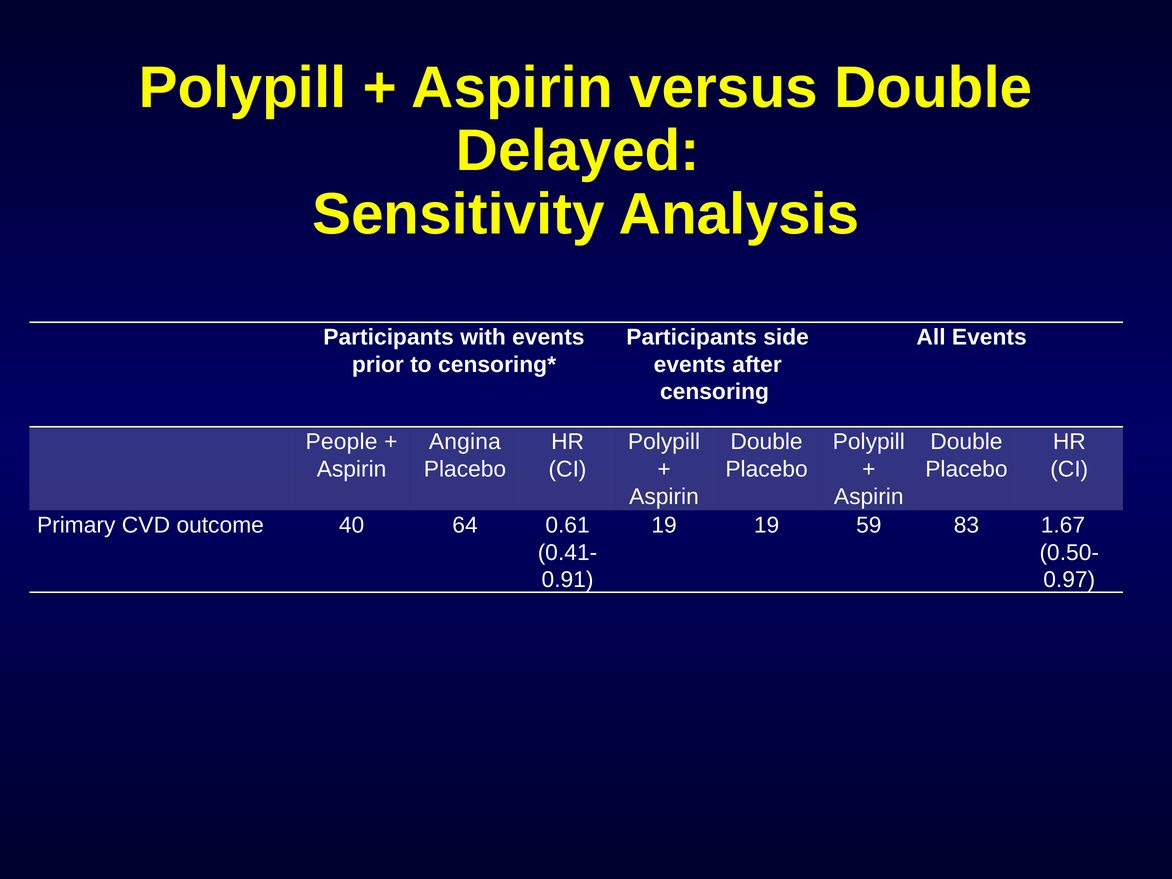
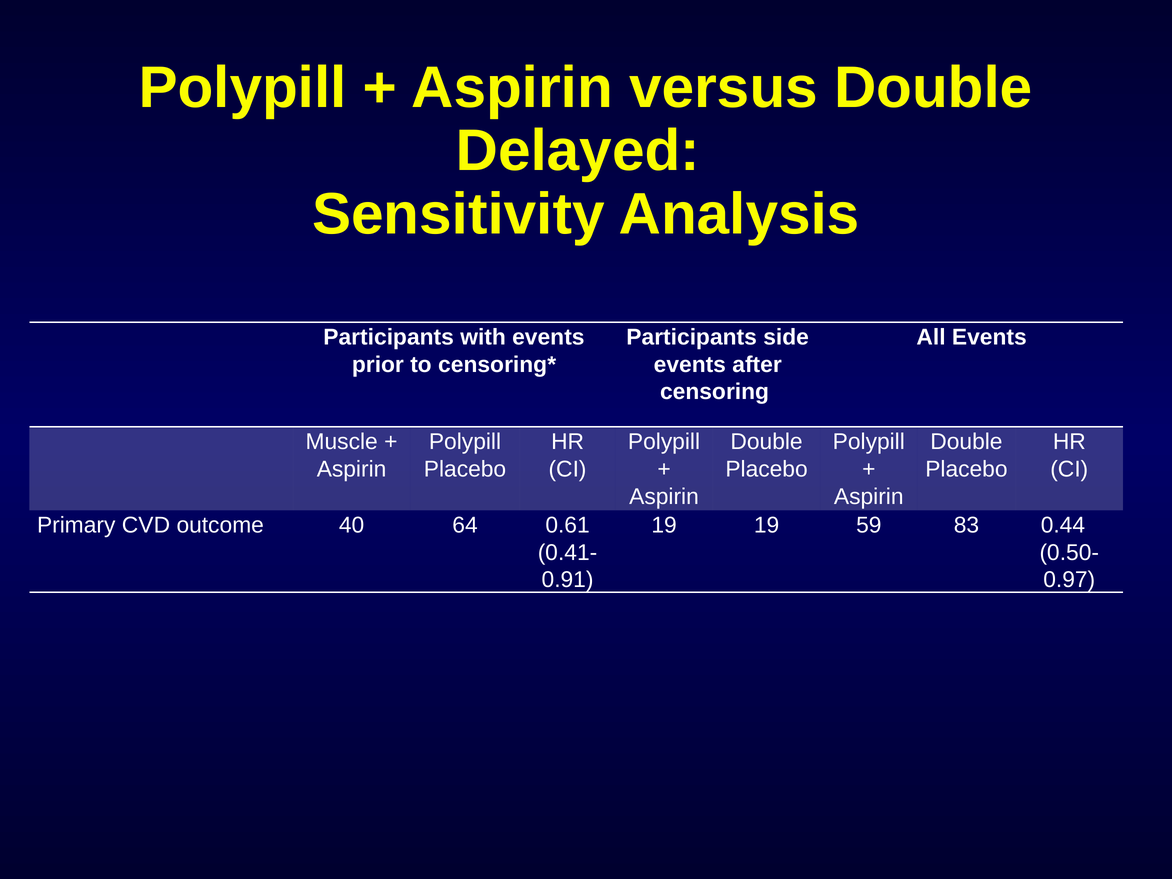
People: People -> Muscle
Angina at (465, 442): Angina -> Polypill
1.67: 1.67 -> 0.44
